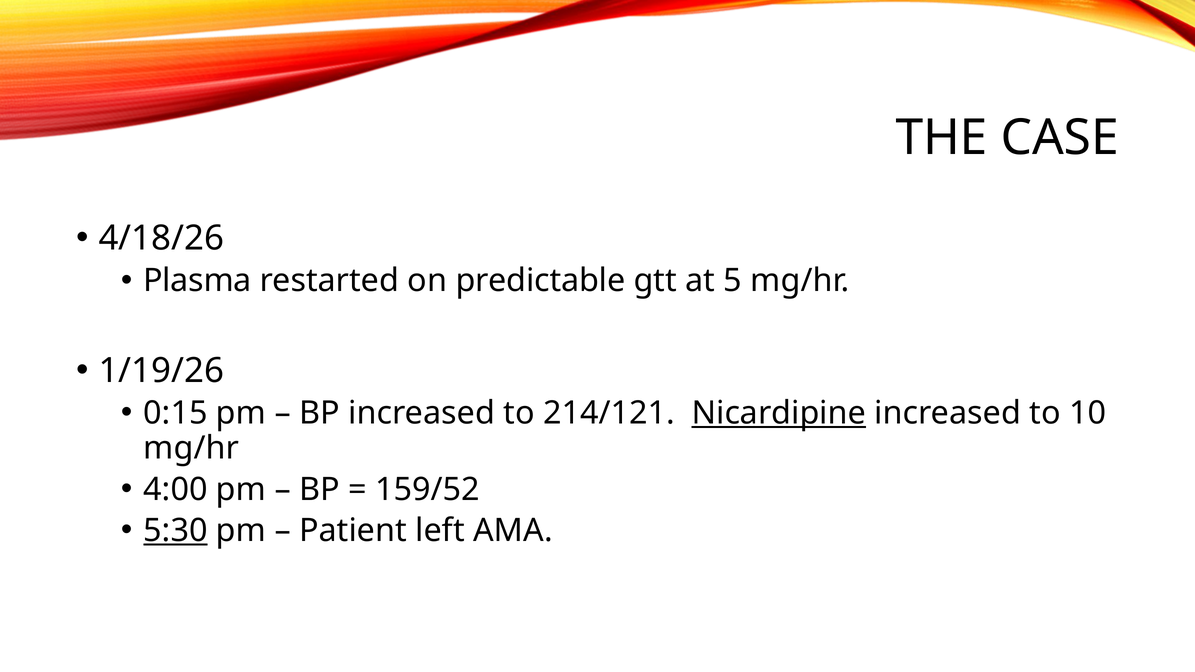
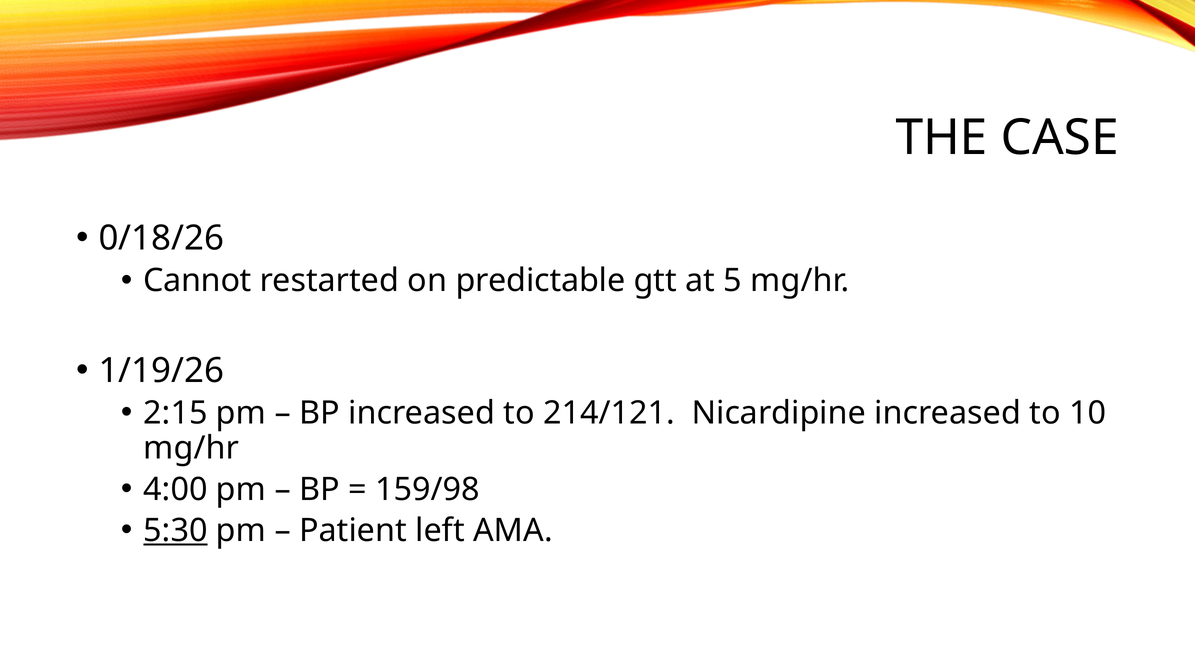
4/18/26: 4/18/26 -> 0/18/26
Plasma: Plasma -> Cannot
0:15: 0:15 -> 2:15
Nicardipine underline: present -> none
159/52: 159/52 -> 159/98
